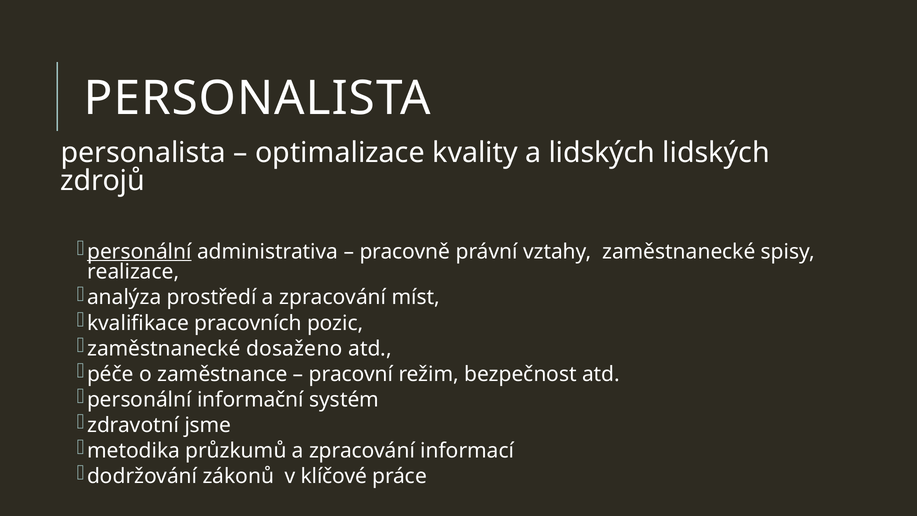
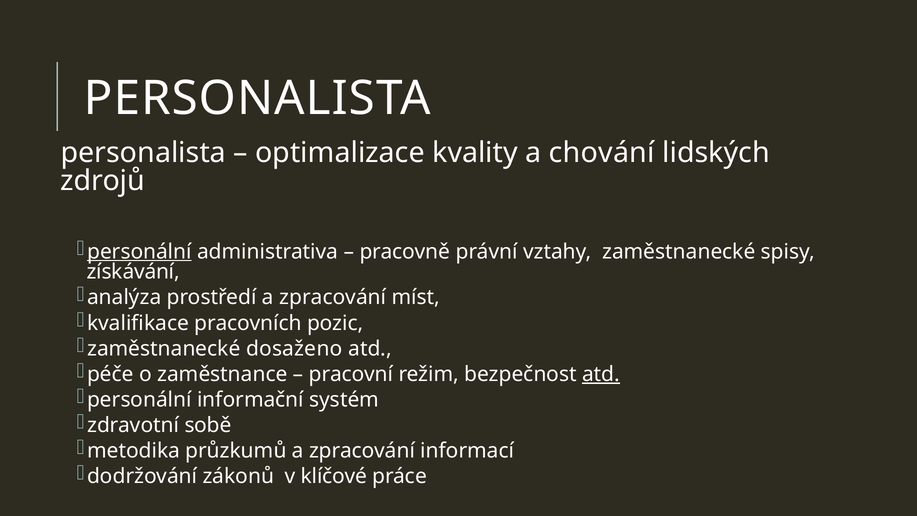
a lidských: lidských -> chování
realizace: realizace -> získávání
atd at (601, 374) underline: none -> present
jsme: jsme -> sobě
